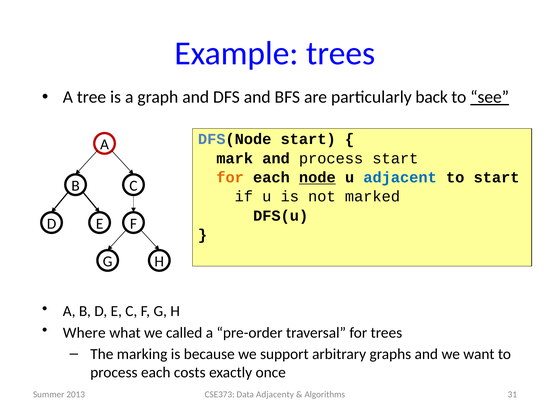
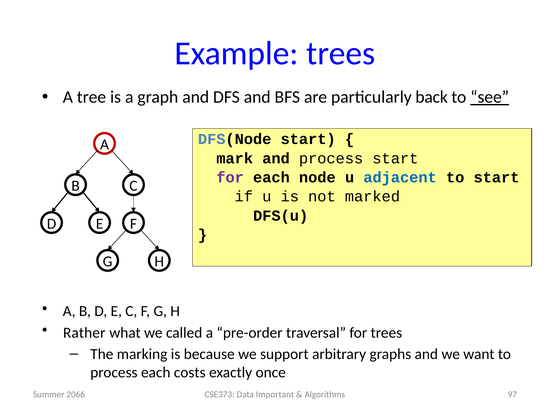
for at (230, 177) colour: orange -> purple
node underline: present -> none
Where: Where -> Rather
Adjacenty: Adjacenty -> Important
31: 31 -> 97
2013: 2013 -> 2066
